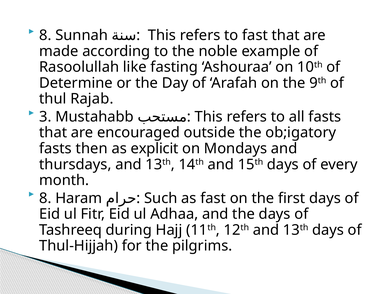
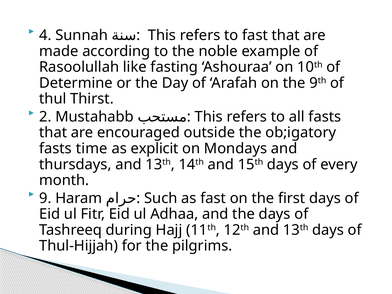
8 at (45, 35): 8 -> 4
Rajab: Rajab -> Thirst
3: 3 -> 2
then: then -> time
8 at (45, 198): 8 -> 9
